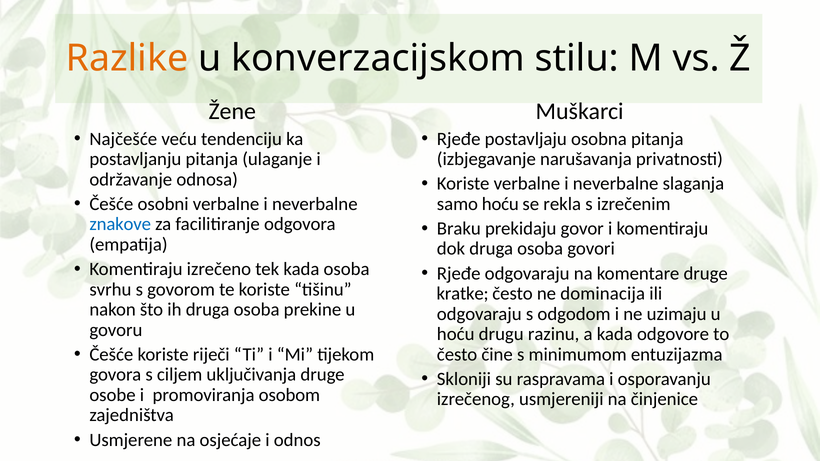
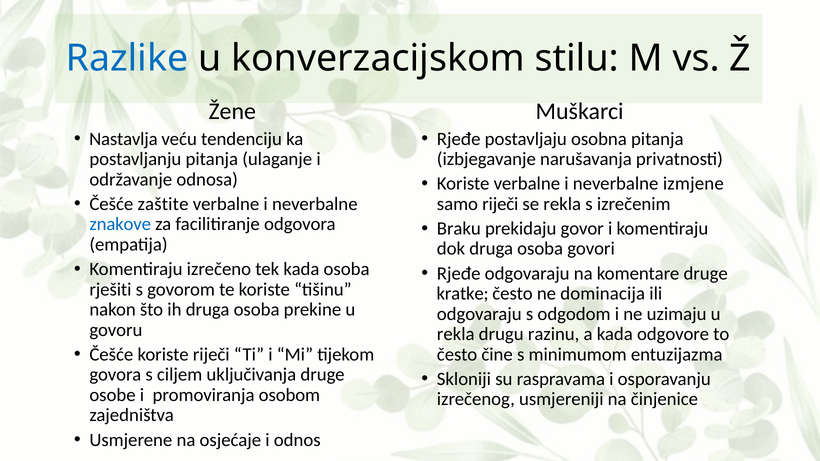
Razlike colour: orange -> blue
Najčešće: Najčešće -> Nastavlja
slaganja: slaganja -> izmjene
osobni: osobni -> zaštite
samo hoću: hoću -> riječi
svrhu: svrhu -> rješiti
hoću at (456, 334): hoću -> rekla
